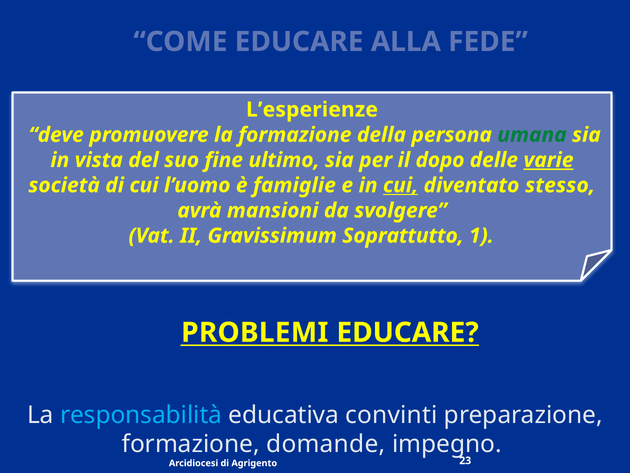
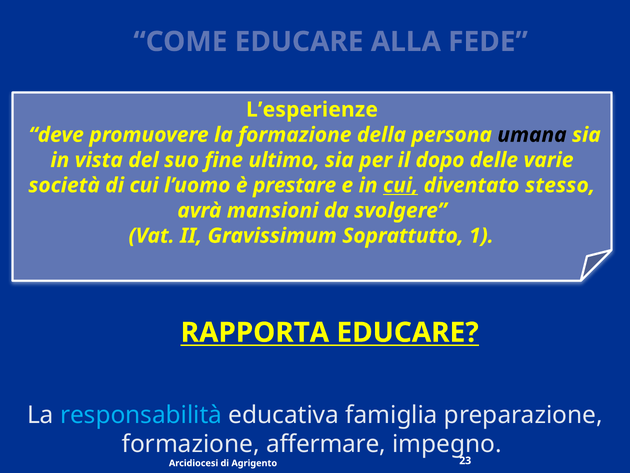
umana colour: green -> black
varie underline: present -> none
famiglie: famiglie -> prestare
PROBLEMI: PROBLEMI -> RAPPORTA
convinti: convinti -> famiglia
domande: domande -> affermare
